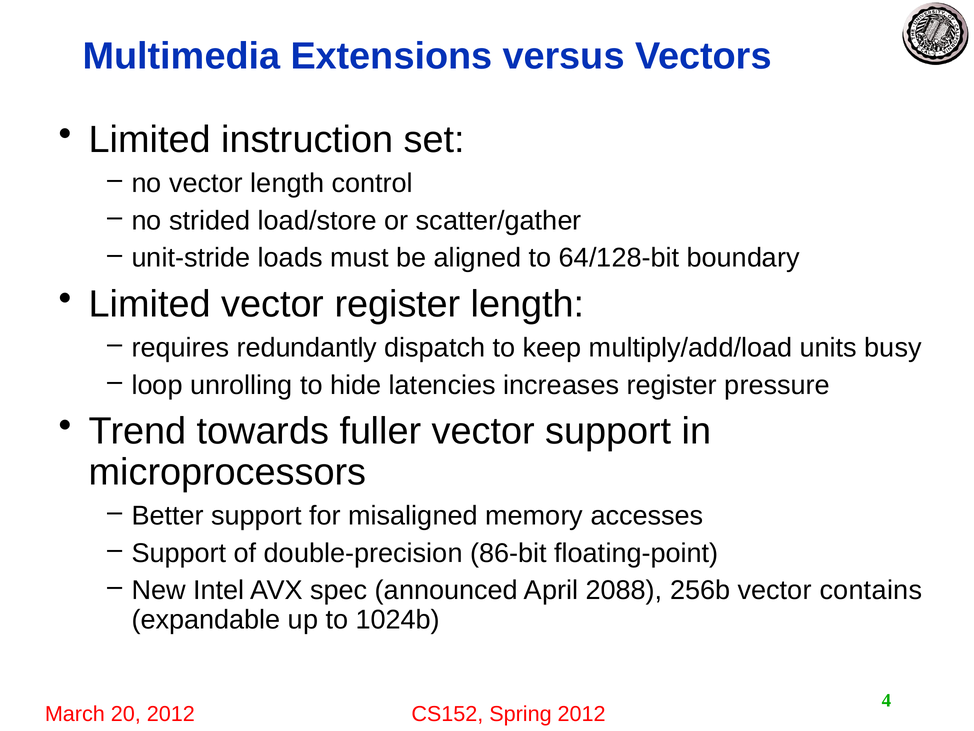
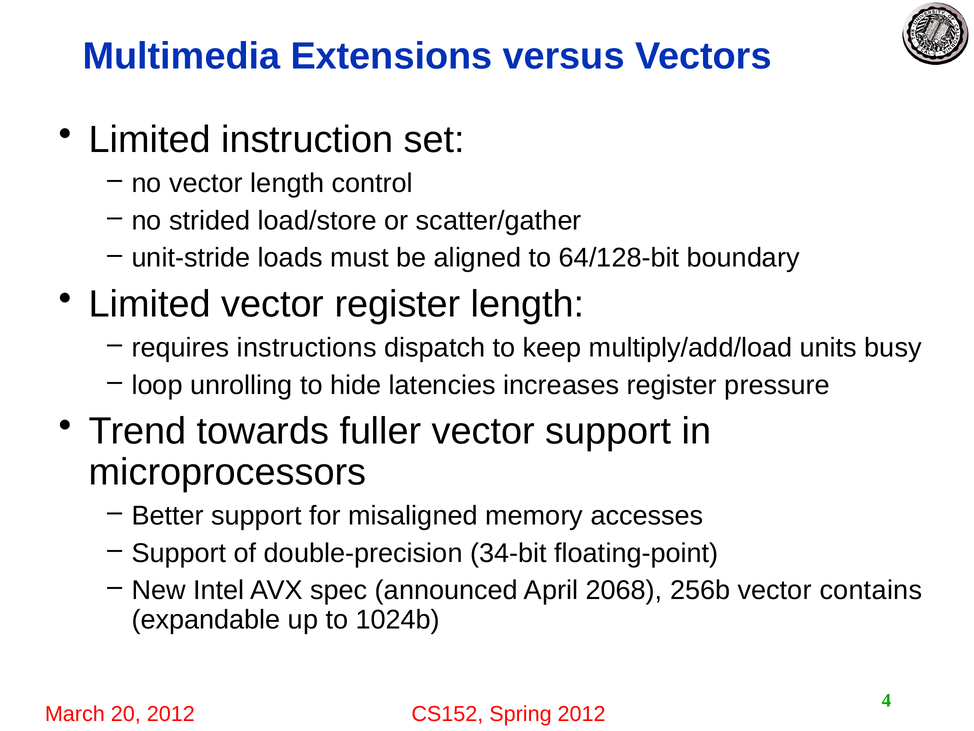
redundantly: redundantly -> instructions
86-bit: 86-bit -> 34-bit
2088: 2088 -> 2068
